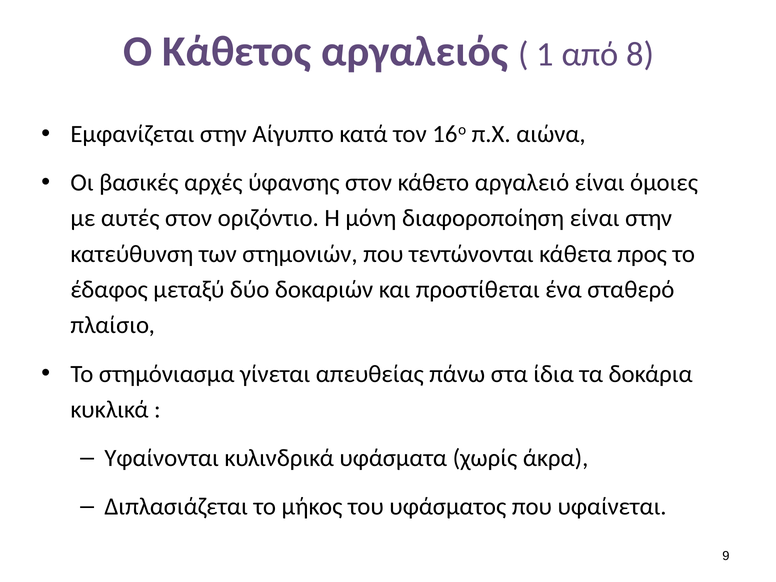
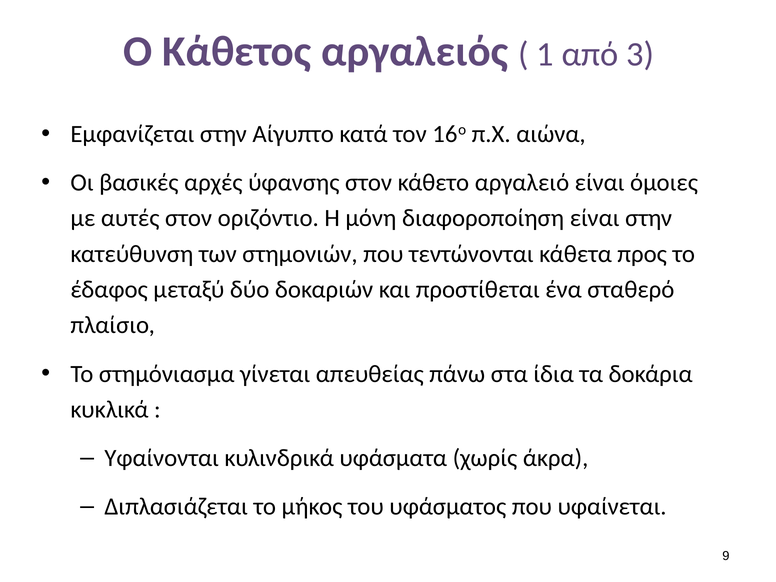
8: 8 -> 3
